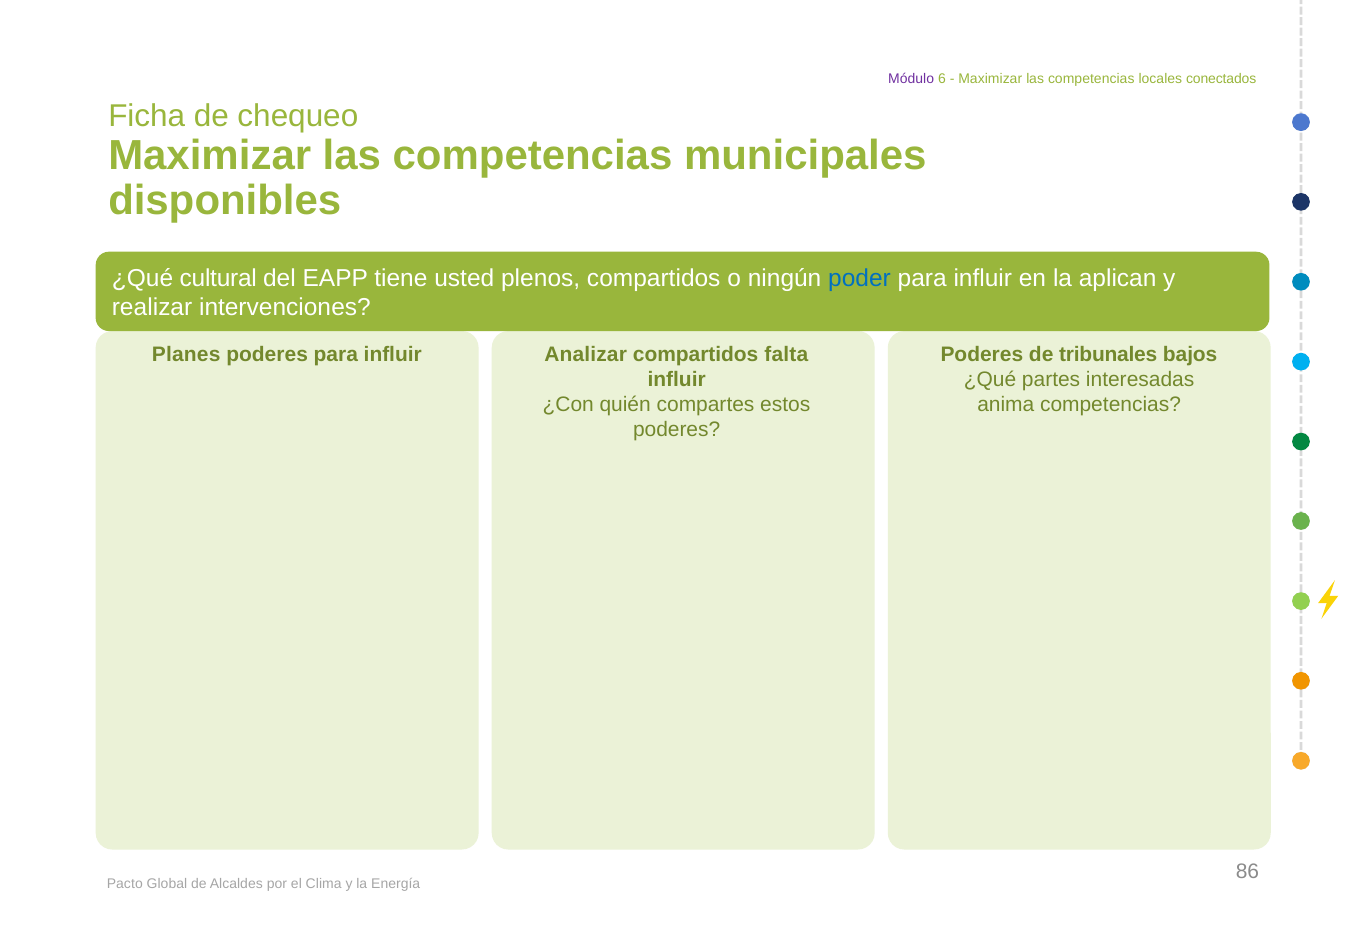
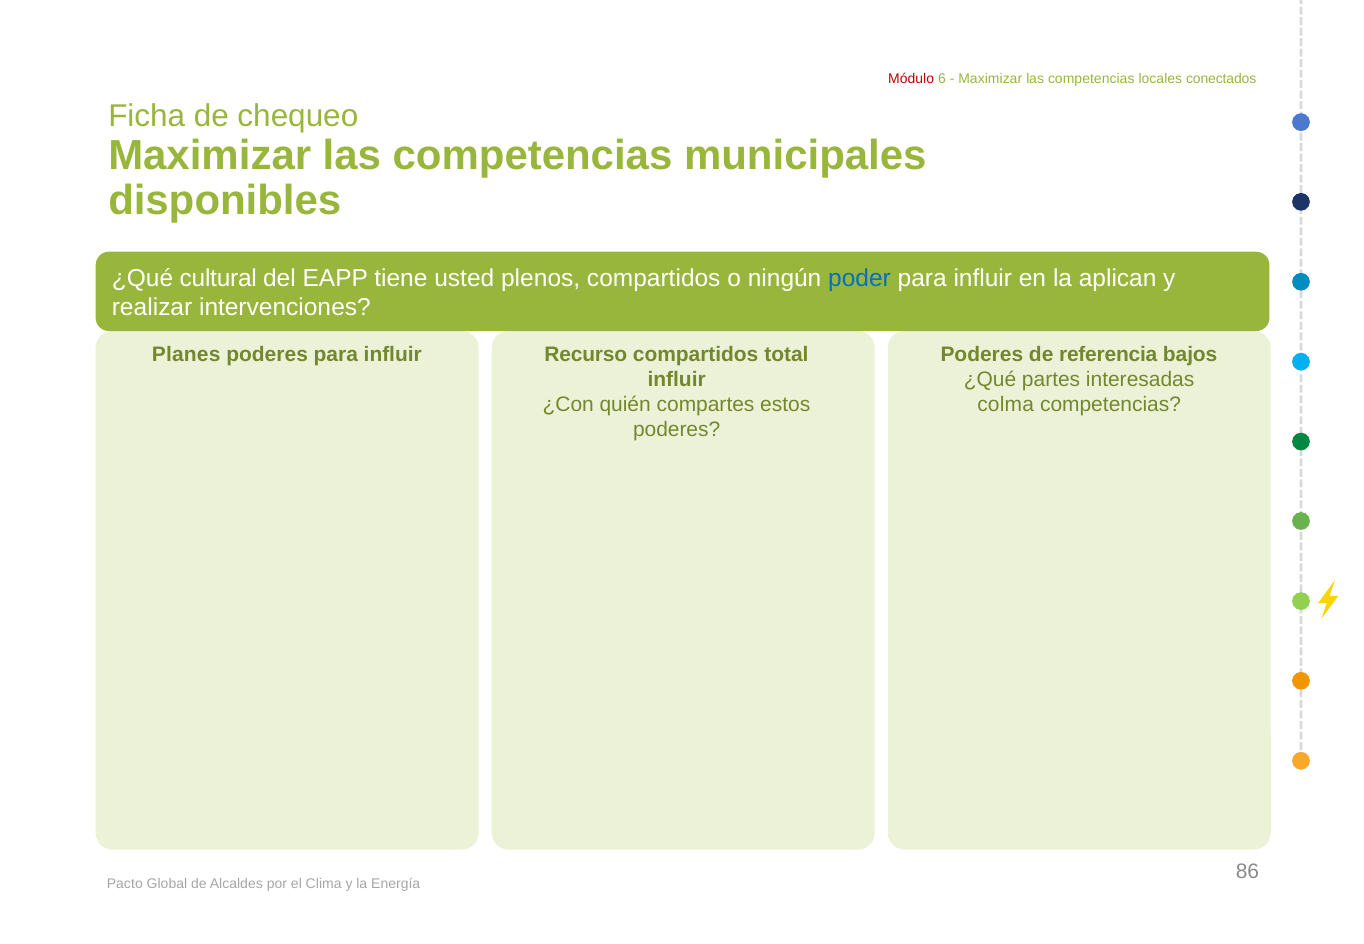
Módulo colour: purple -> red
Analizar: Analizar -> Recurso
falta: falta -> total
tribunales: tribunales -> referencia
anima: anima -> colma
